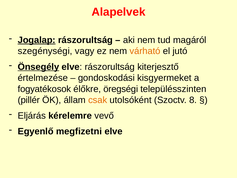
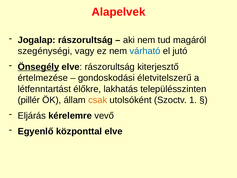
Jogalap underline: present -> none
várható colour: orange -> blue
kisgyermeket: kisgyermeket -> életvitelszerű
fogyatékosok: fogyatékosok -> létfenntartást
öregségi: öregségi -> lakhatás
8: 8 -> 1
megfizetni: megfizetni -> központtal
